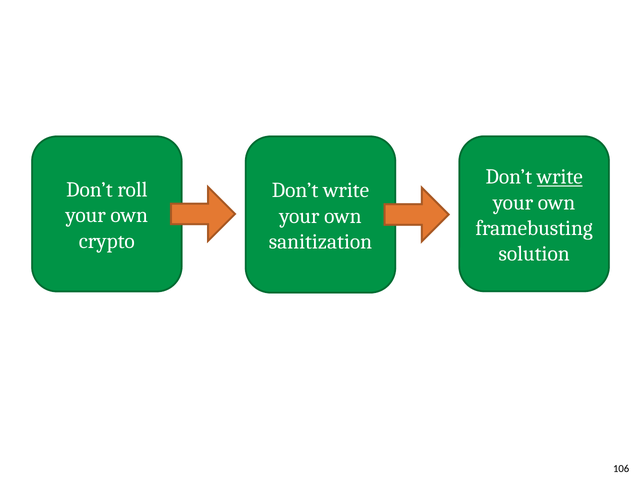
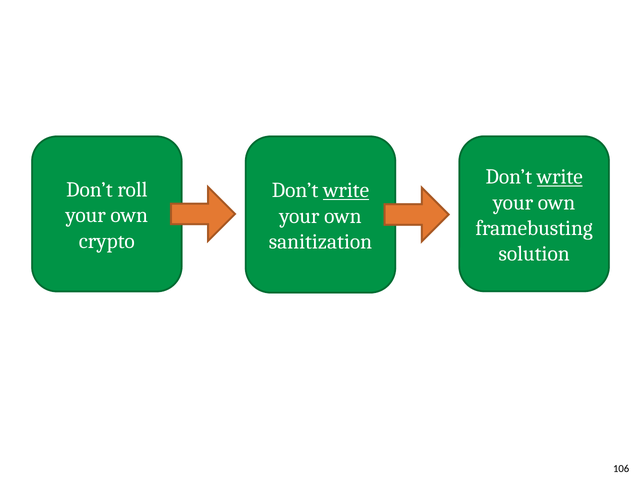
write at (346, 190) underline: none -> present
